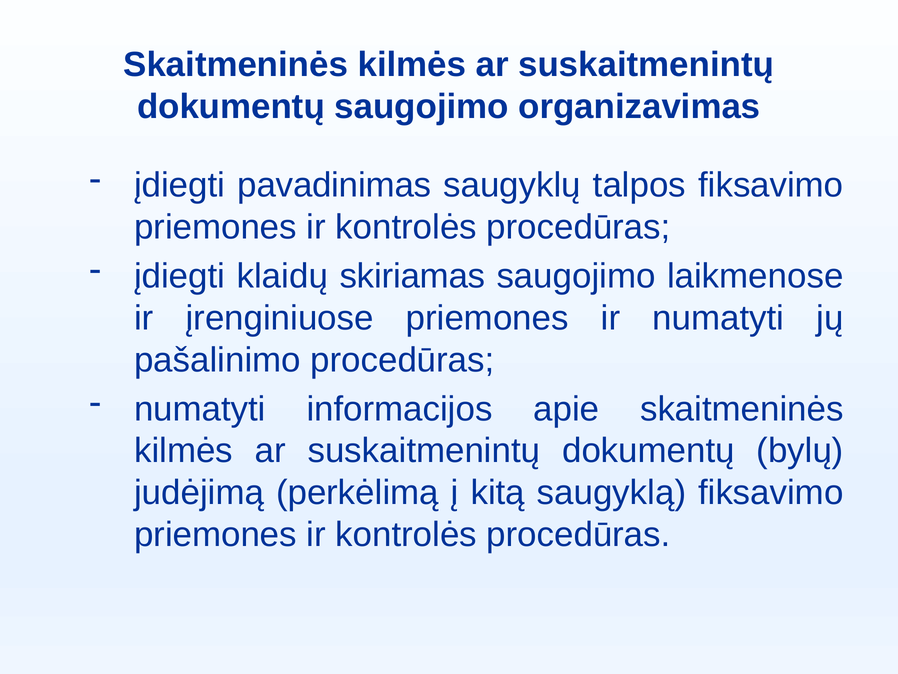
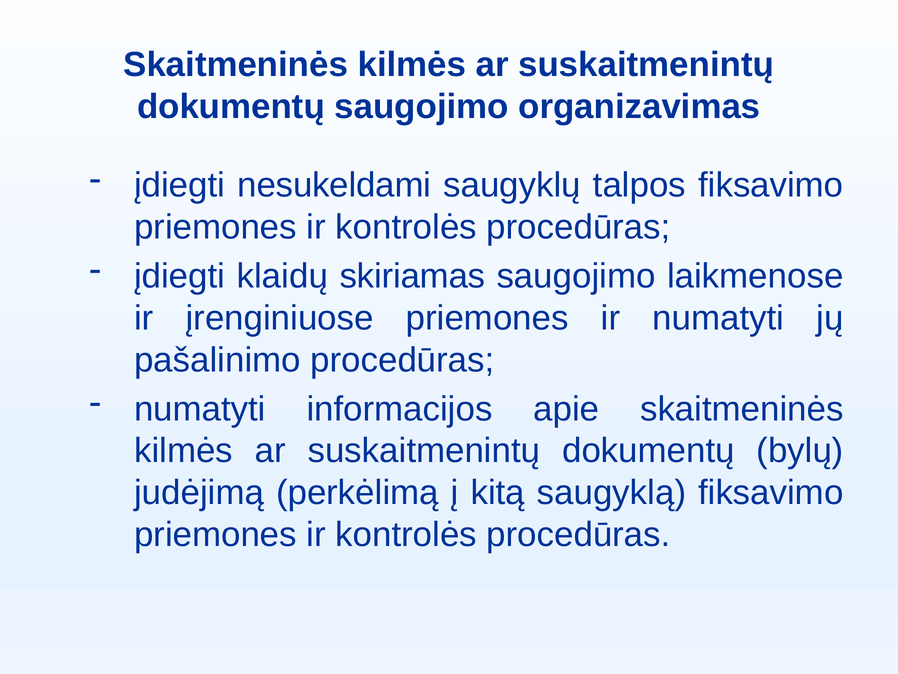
pavadinimas: pavadinimas -> nesukeldami
